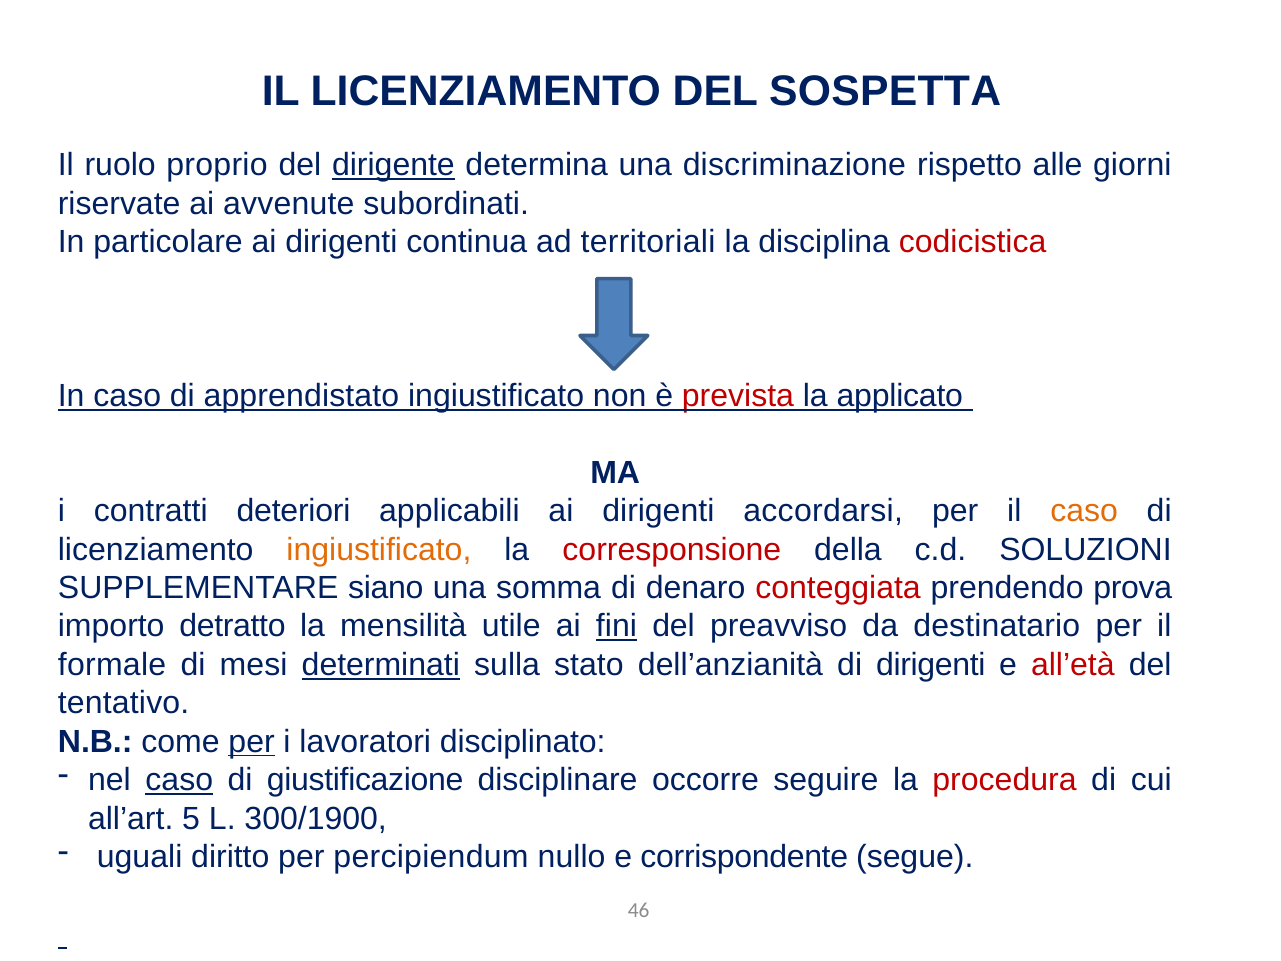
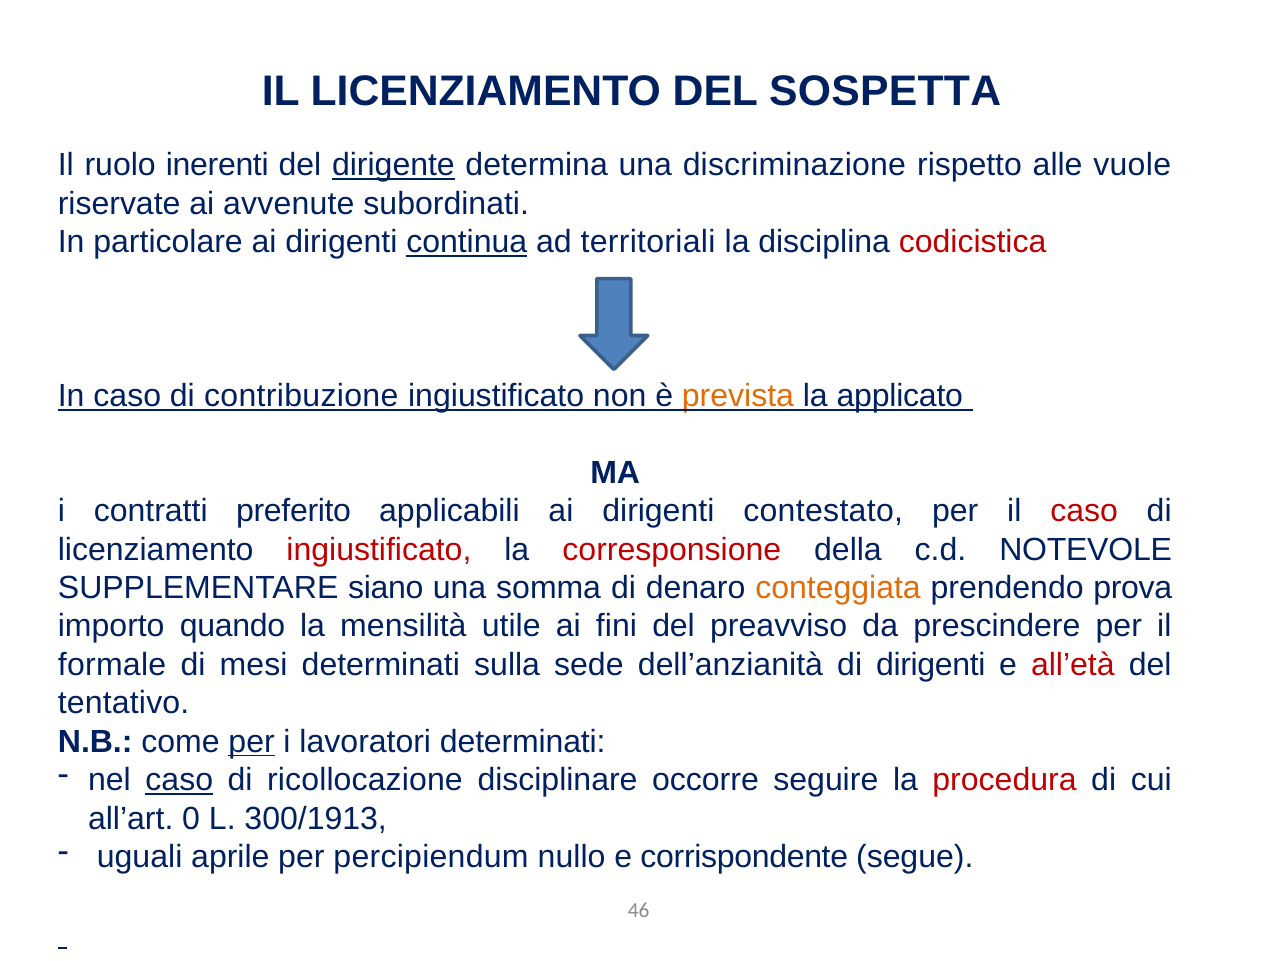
proprio: proprio -> inerenti
giorni: giorni -> vuole
continua underline: none -> present
apprendistato: apprendistato -> contribuzione
prevista colour: red -> orange
deteriori: deteriori -> preferito
accordarsi: accordarsi -> contestato
caso at (1084, 511) colour: orange -> red
ingiustificato at (379, 549) colour: orange -> red
SOLUZIONI: SOLUZIONI -> NOTEVOLE
conteggiata colour: red -> orange
detratto: detratto -> quando
fini underline: present -> none
destinatario: destinatario -> prescindere
determinati at (381, 665) underline: present -> none
stato: stato -> sede
lavoratori disciplinato: disciplinato -> determinati
giustificazione: giustificazione -> ricollocazione
5: 5 -> 0
300/1900: 300/1900 -> 300/1913
diritto: diritto -> aprile
